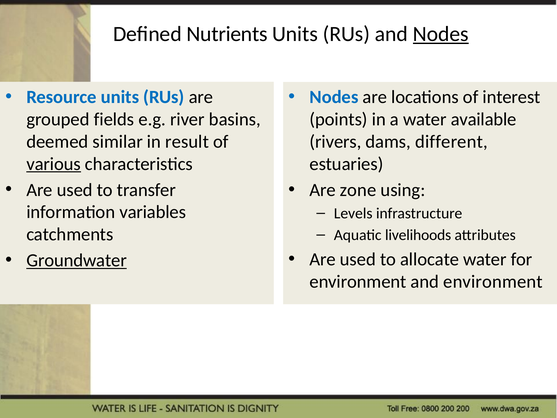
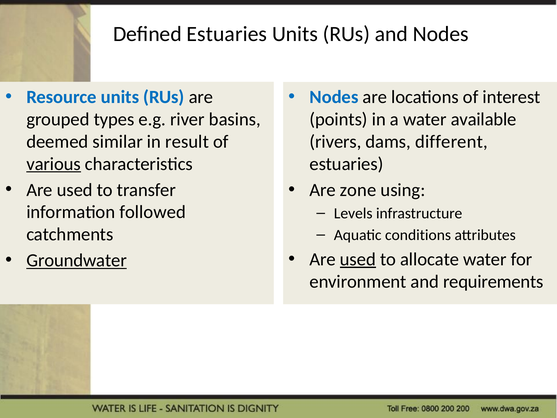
Defined Nutrients: Nutrients -> Estuaries
Nodes at (441, 34) underline: present -> none
fields: fields -> types
variables: variables -> followed
livelihoods: livelihoods -> conditions
used at (358, 259) underline: none -> present
and environment: environment -> requirements
